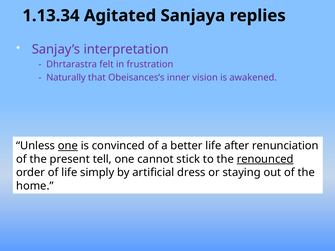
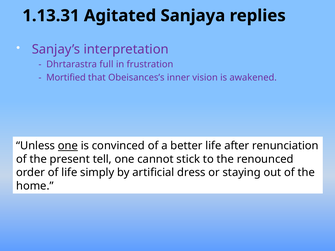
1.13.34: 1.13.34 -> 1.13.31
felt: felt -> full
Naturally: Naturally -> Mortified
renounced underline: present -> none
